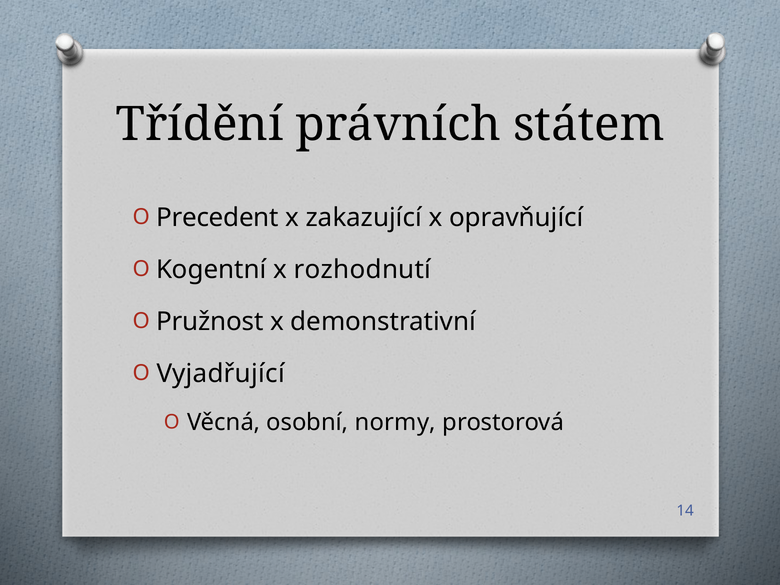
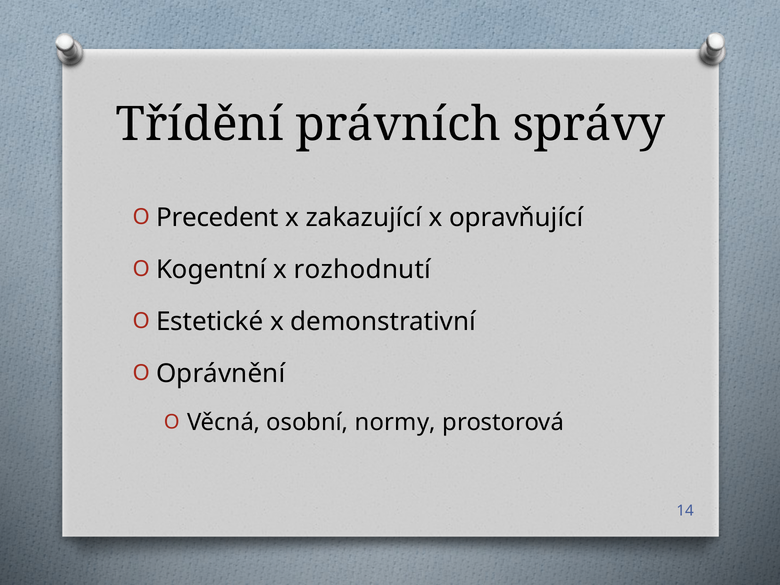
státem: státem -> správy
Pružnost: Pružnost -> Estetické
Vyjadřující: Vyjadřující -> Oprávnění
